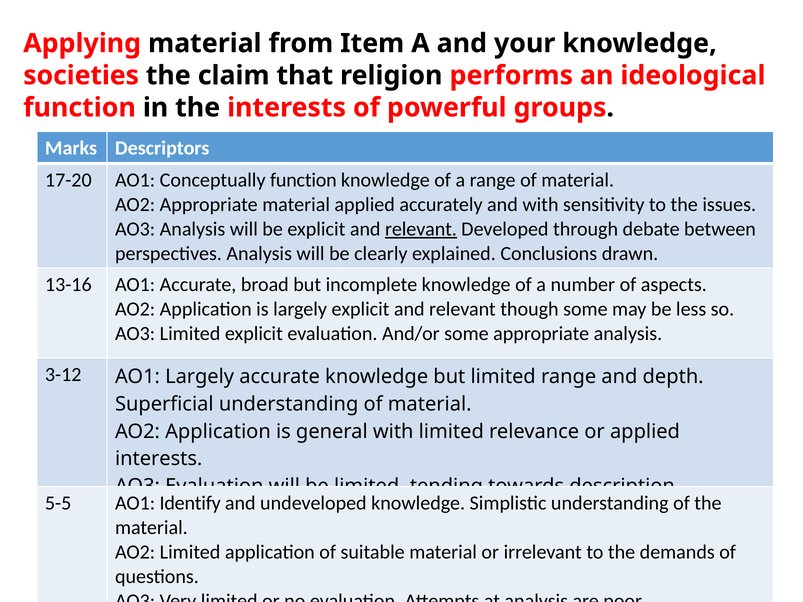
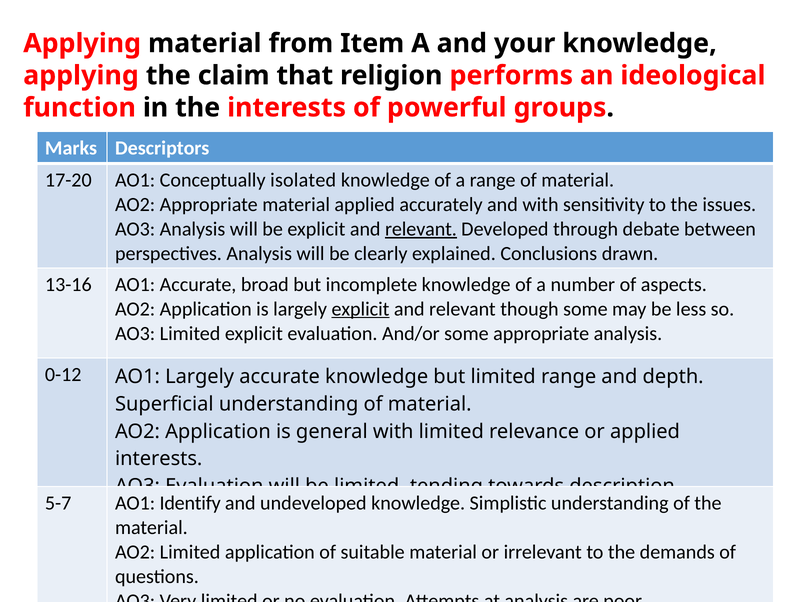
societies at (81, 76): societies -> applying
Conceptually function: function -> isolated
explicit at (360, 309) underline: none -> present
3-12: 3-12 -> 0-12
5-5: 5-5 -> 5-7
